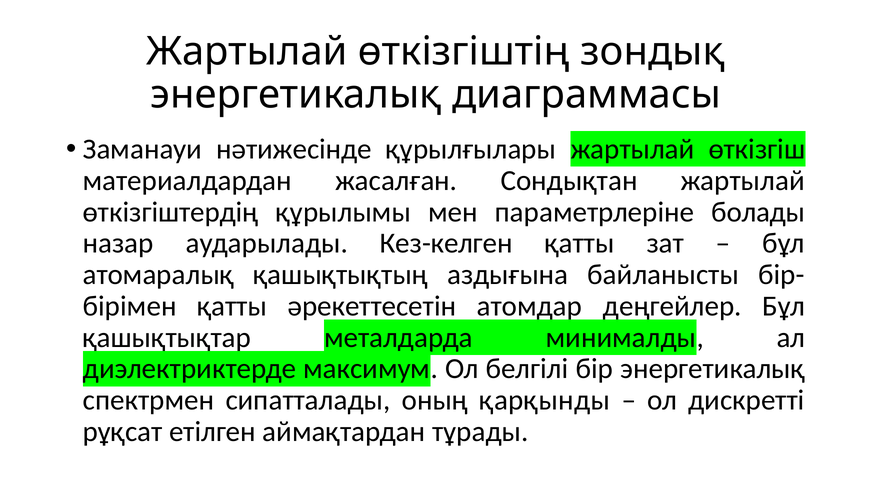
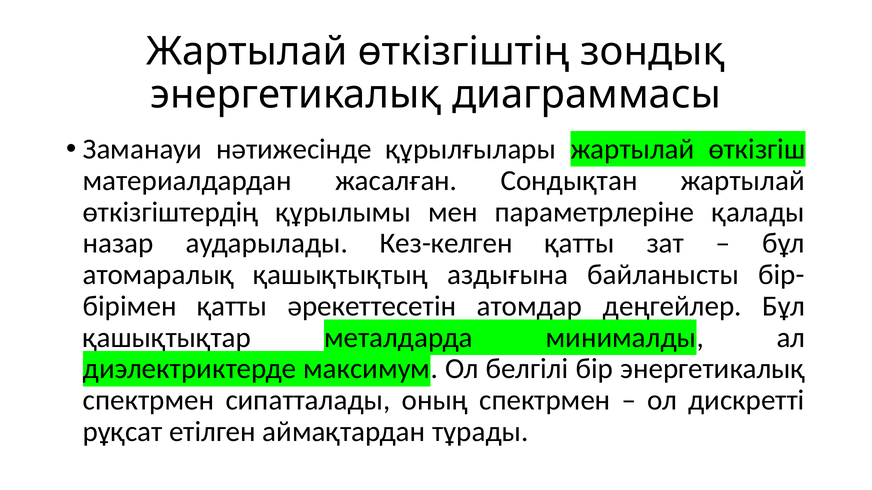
болады: болады -> қалады
оның қарқынды: қарқынды -> спектрмен
